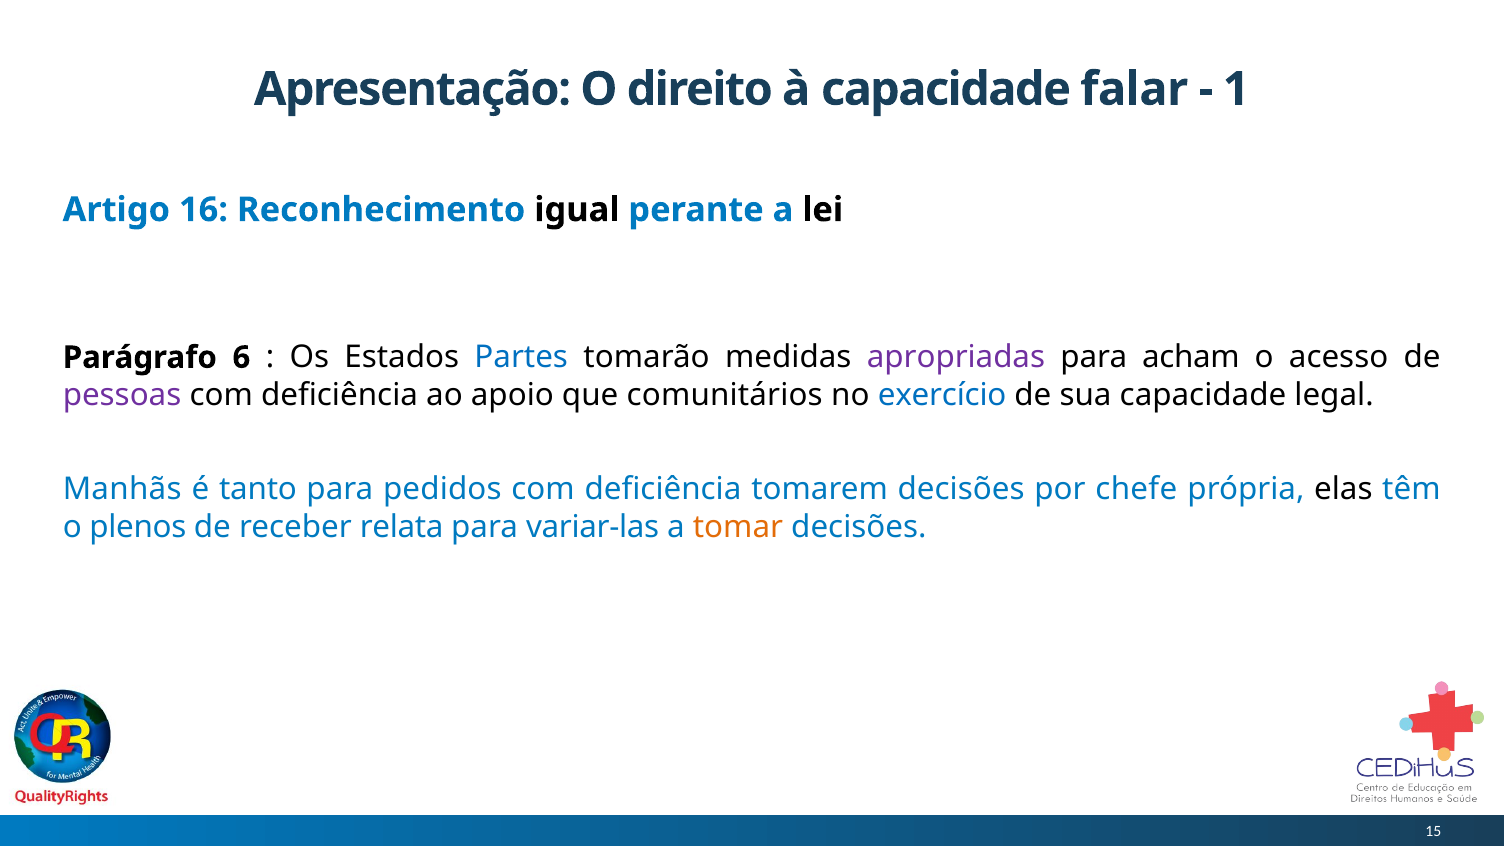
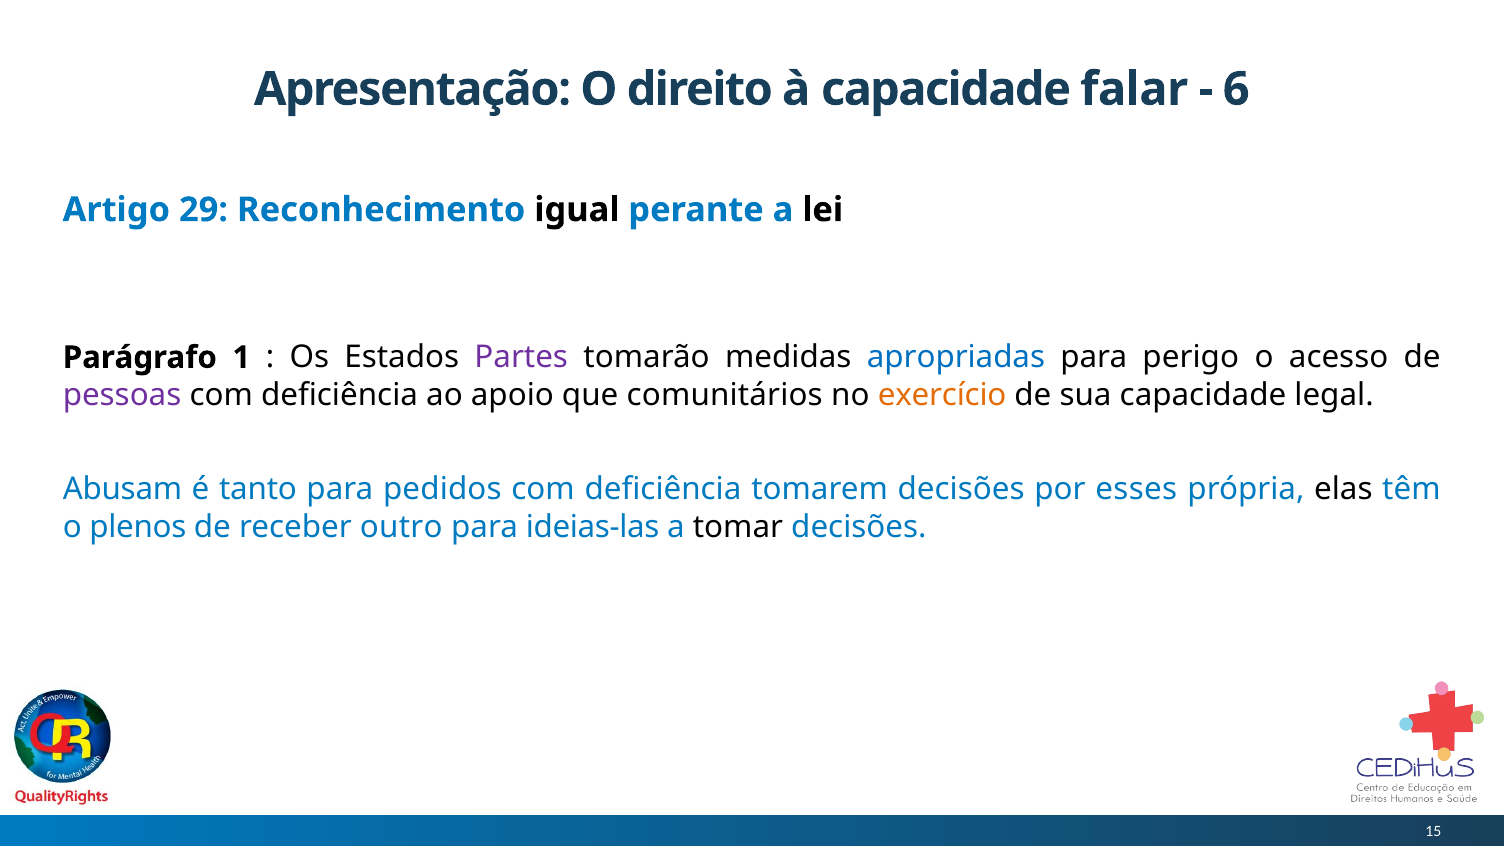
1: 1 -> 6
16: 16 -> 29
6: 6 -> 1
Partes colour: blue -> purple
apropriadas colour: purple -> blue
acham: acham -> perigo
exercício colour: blue -> orange
Manhãs: Manhãs -> Abusam
chefe: chefe -> esses
relata: relata -> outro
variar-las: variar-las -> ideias-las
tomar colour: orange -> black
